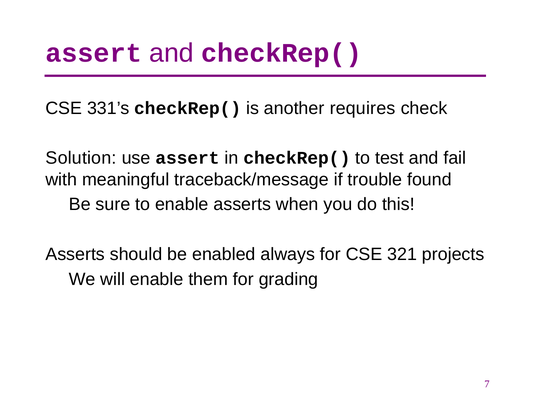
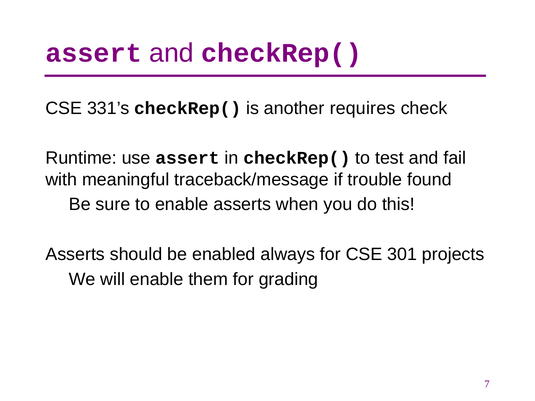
Solution: Solution -> Runtime
321: 321 -> 301
